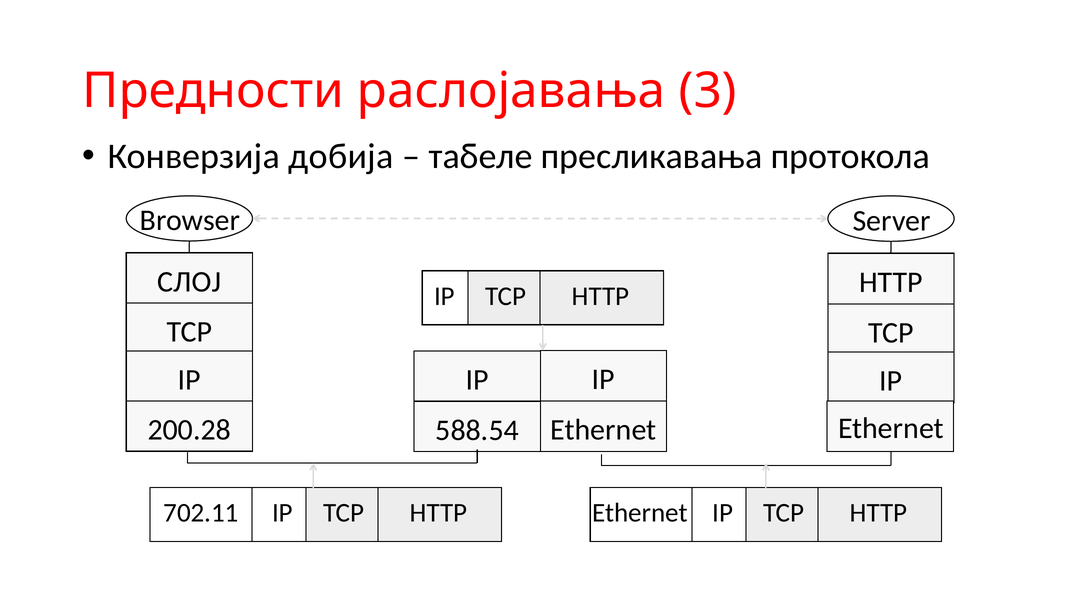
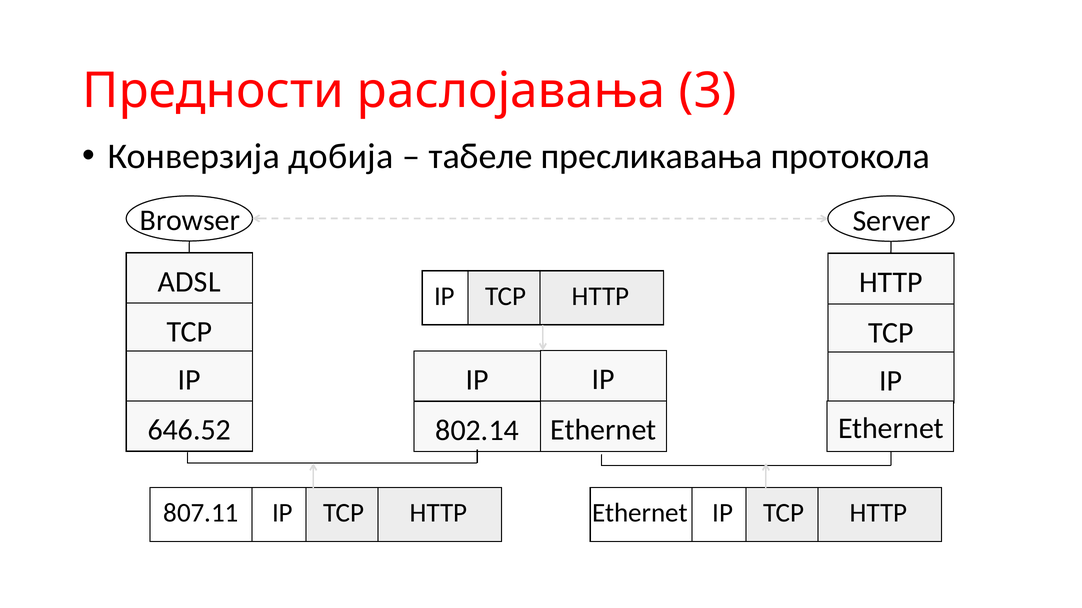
СЛОЈ: СЛОЈ -> ADSL
200.28: 200.28 -> 646.52
588.54: 588.54 -> 802.14
702.11: 702.11 -> 807.11
